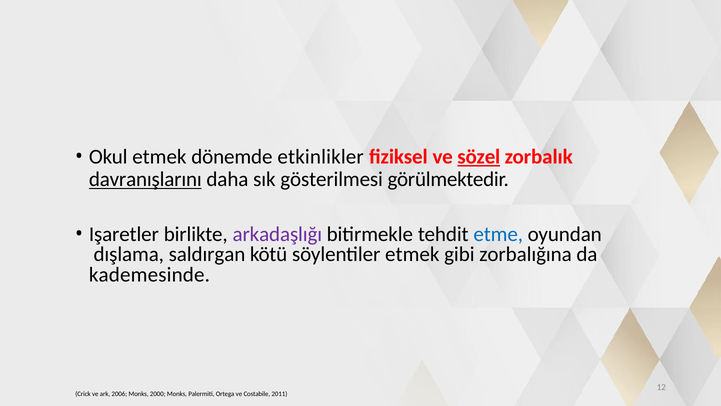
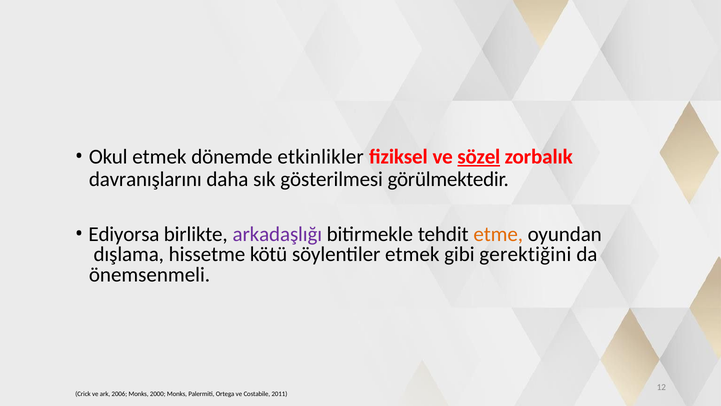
davranışlarını underline: present -> none
Işaretler: Işaretler -> Ediyorsa
etme colour: blue -> orange
saldırgan: saldırgan -> hissetme
zorbalığına: zorbalığına -> gerektiğini
kademesinde: kademesinde -> önemsenmeli
